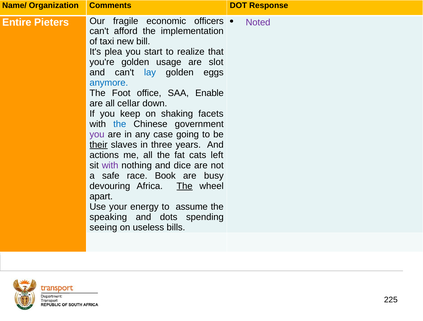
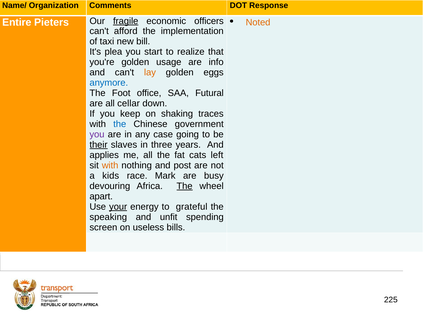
fragile underline: none -> present
Noted colour: purple -> orange
slot: slot -> info
lay colour: blue -> orange
Enable: Enable -> Futural
facets: facets -> traces
actions: actions -> applies
with at (110, 165) colour: purple -> orange
dice: dice -> post
safe: safe -> kids
Book: Book -> Mark
your underline: none -> present
assume: assume -> grateful
dots: dots -> unfit
seeing: seeing -> screen
